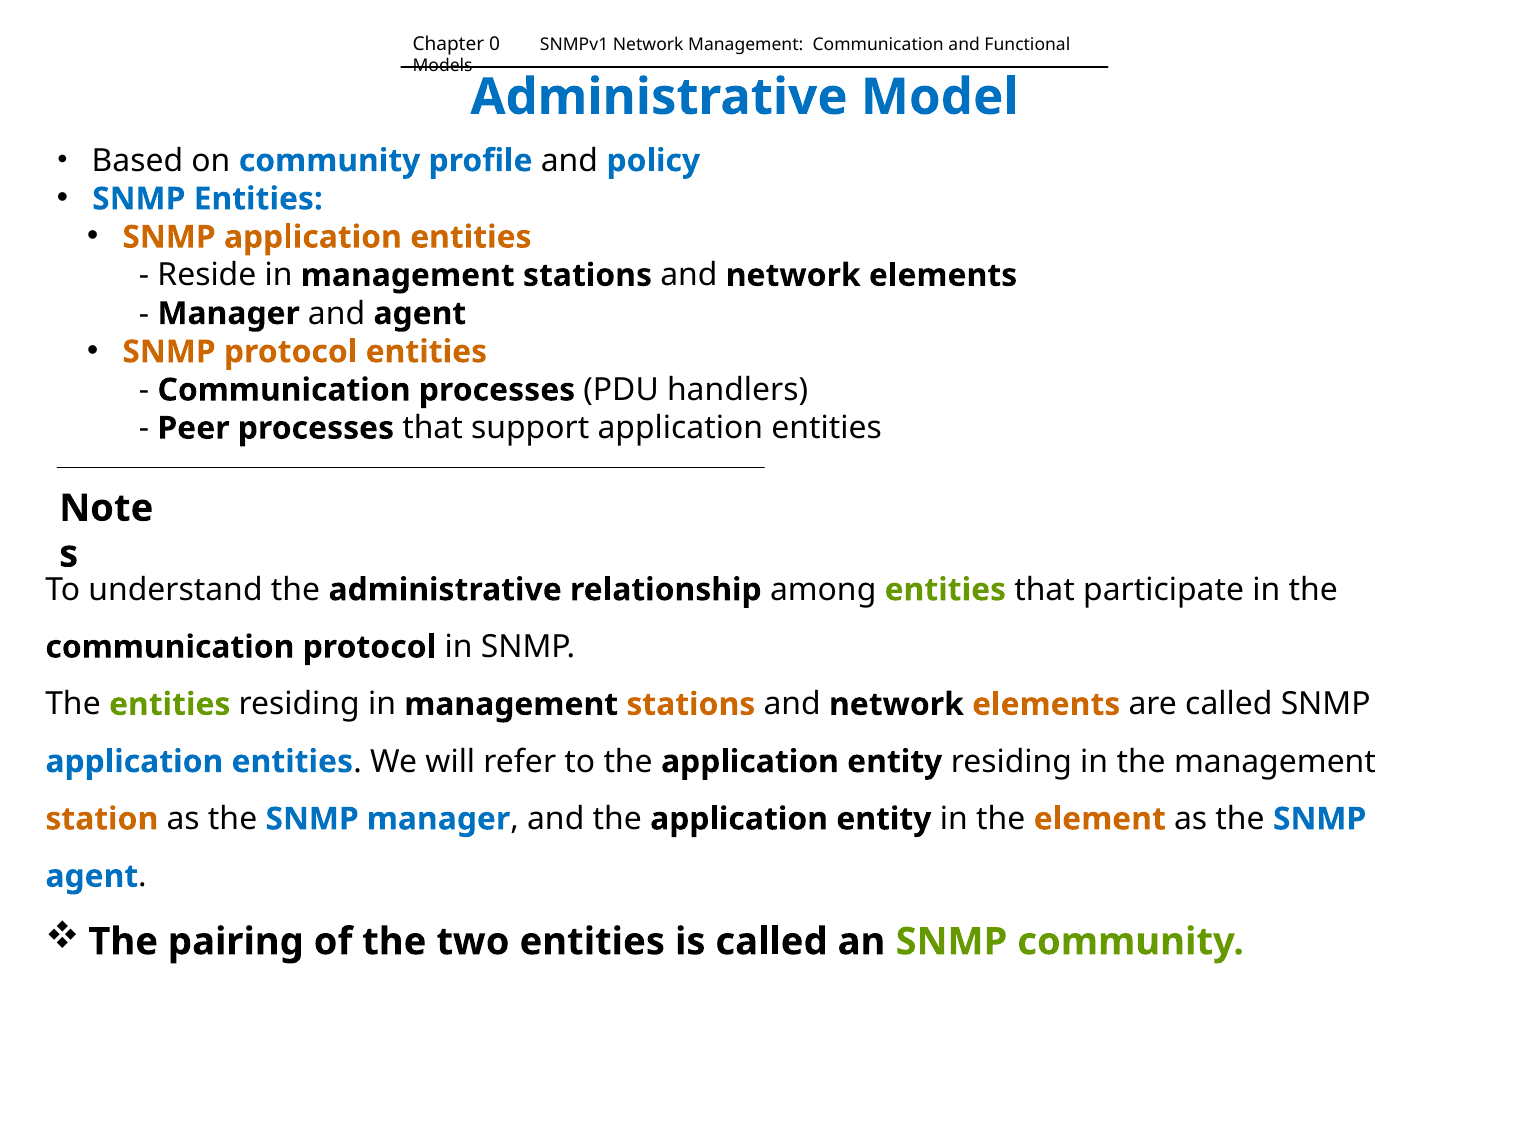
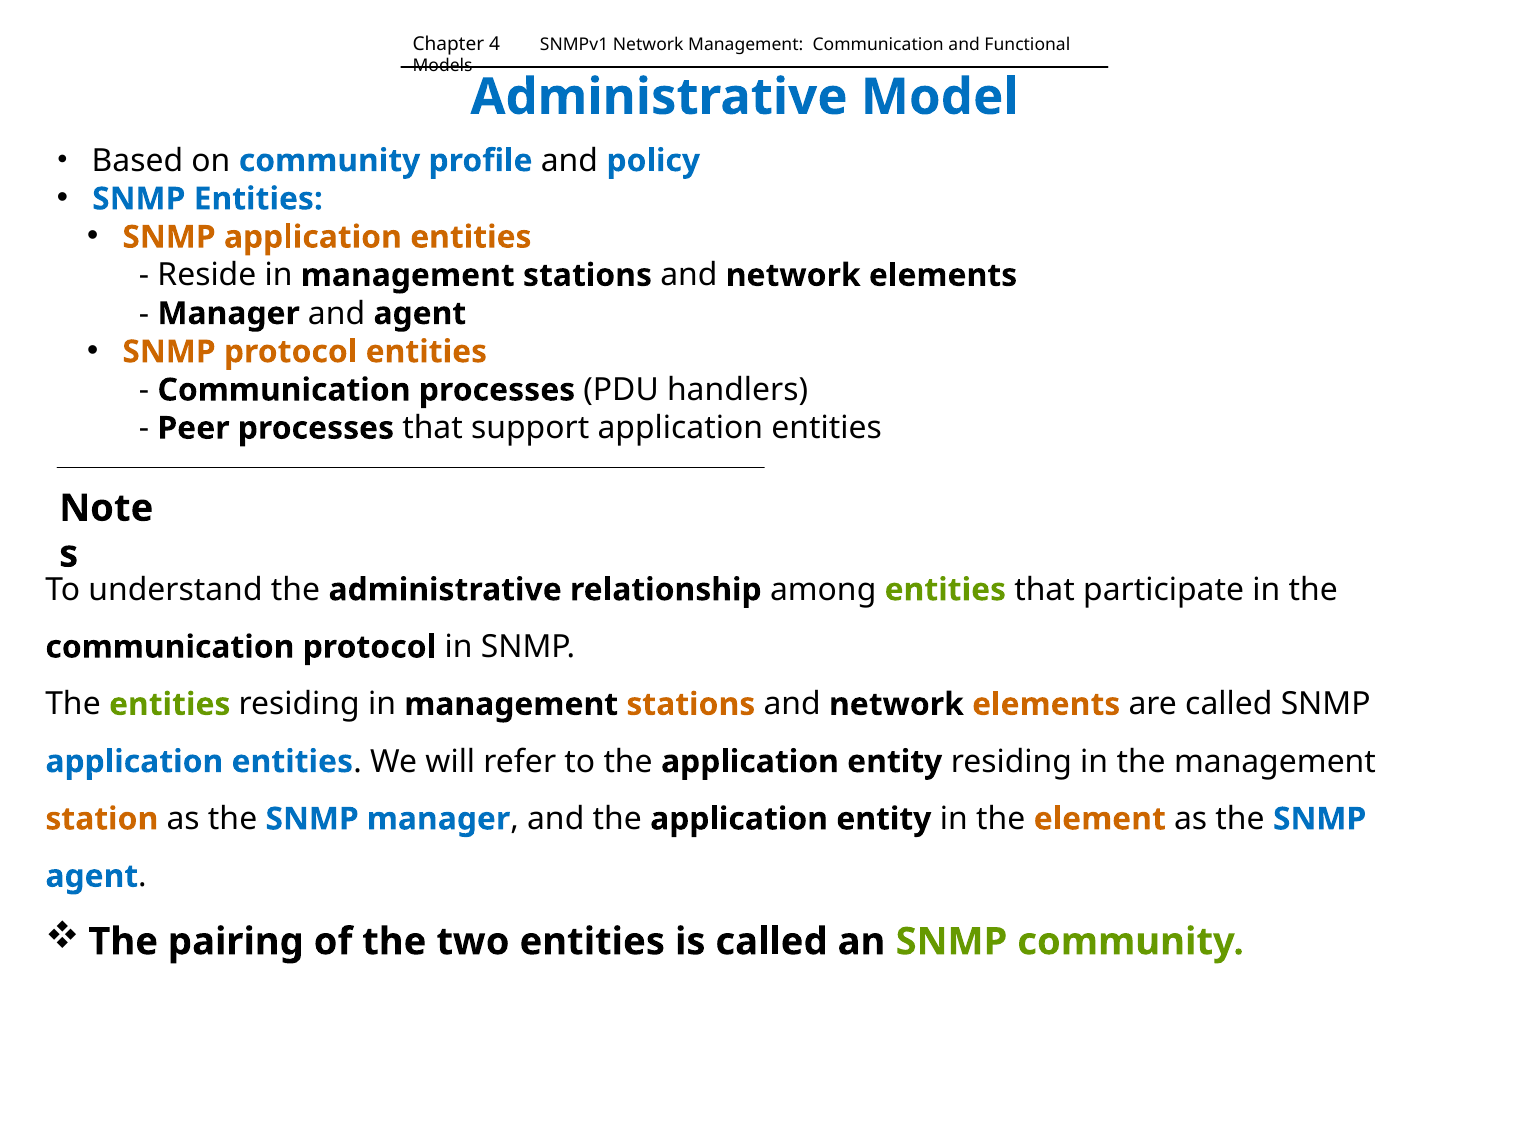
0: 0 -> 4
